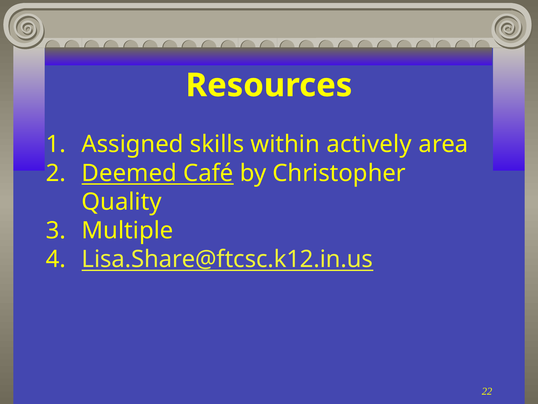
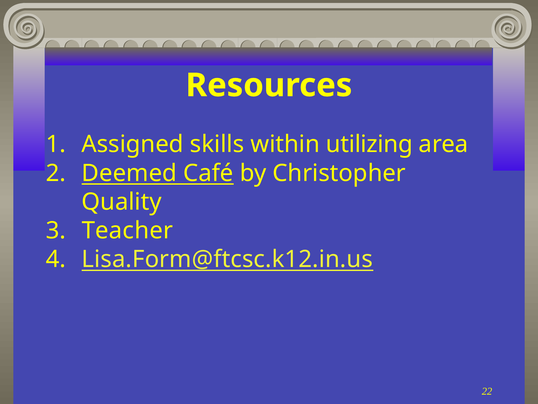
actively: actively -> utilizing
Multiple: Multiple -> Teacher
Lisa.Share@ftcsc.k12.in.us: Lisa.Share@ftcsc.k12.in.us -> Lisa.Form@ftcsc.k12.in.us
